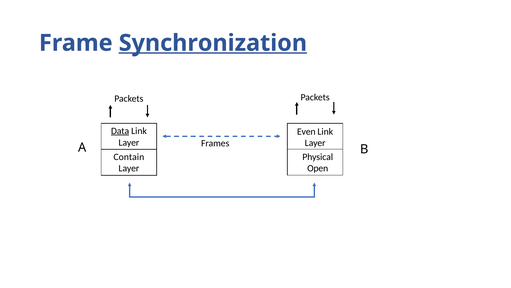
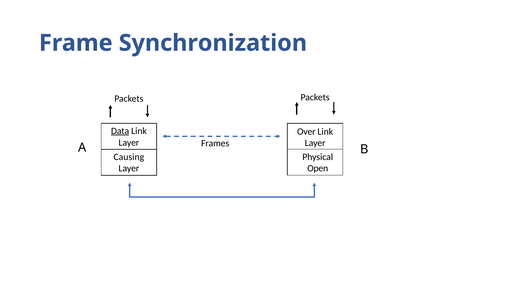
Synchronization underline: present -> none
Even: Even -> Over
Contain: Contain -> Causing
